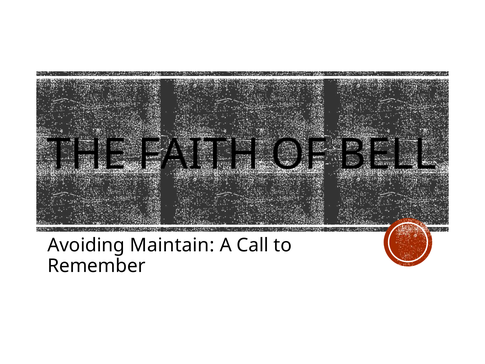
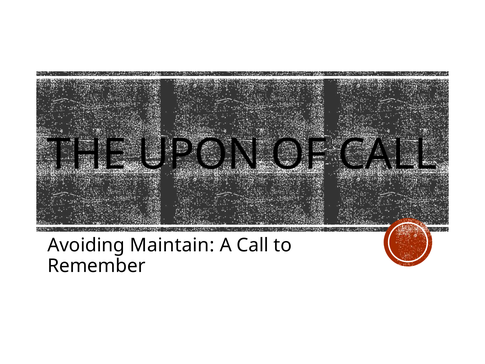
FAITH: FAITH -> UPON
OF BELL: BELL -> CALL
